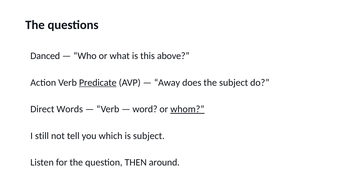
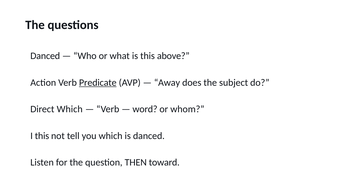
Direct Words: Words -> Which
whom underline: present -> none
I still: still -> this
is subject: subject -> danced
around: around -> toward
